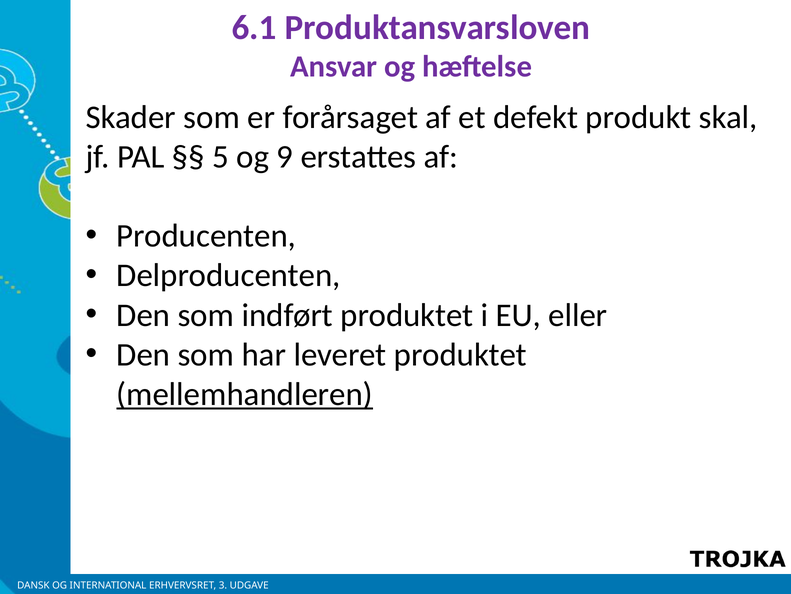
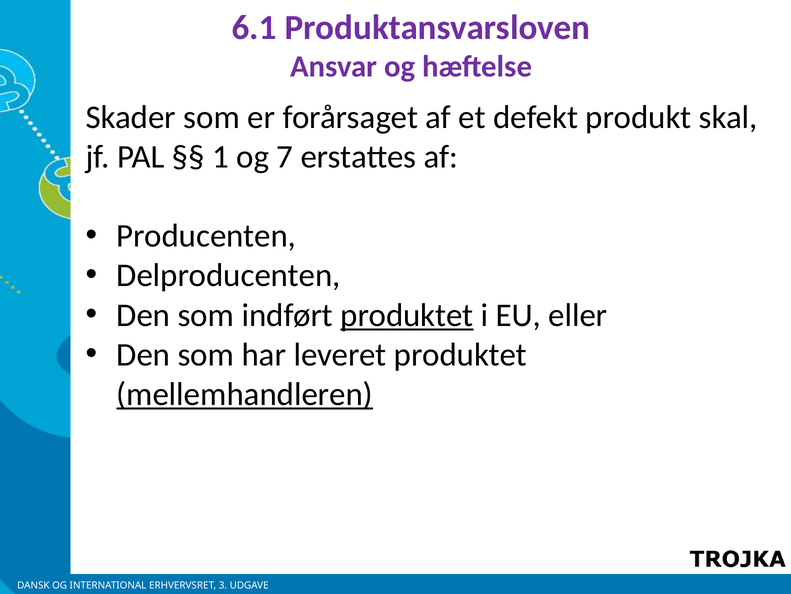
5: 5 -> 1
9: 9 -> 7
produktet at (407, 315) underline: none -> present
